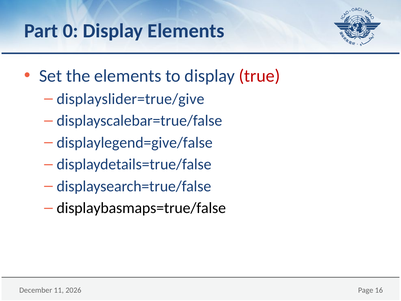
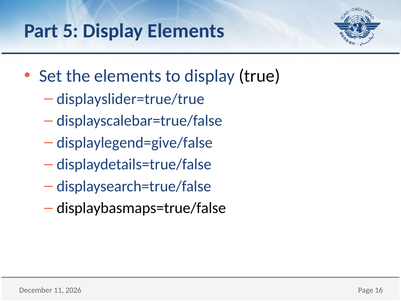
0: 0 -> 5
true colour: red -> black
displayslider=true/give: displayslider=true/give -> displayslider=true/true
